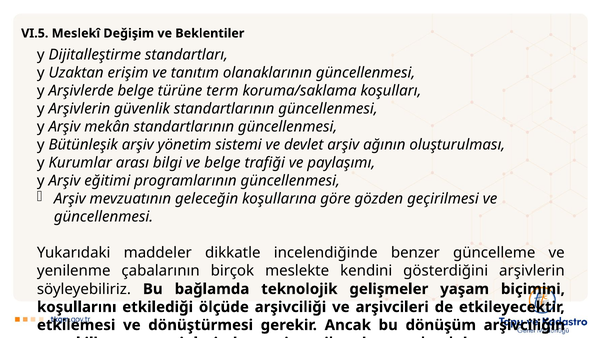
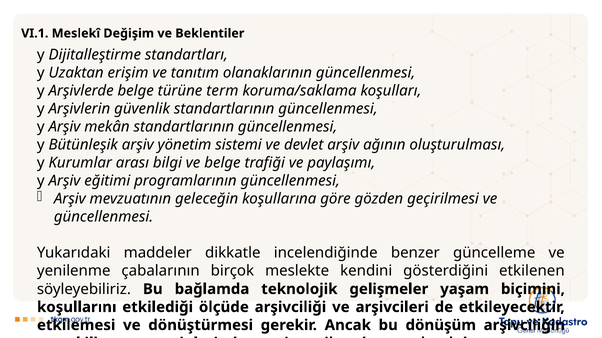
VI.5: VI.5 -> VI.1
gösterdiğini arşivlerin: arşivlerin -> etkilenen
